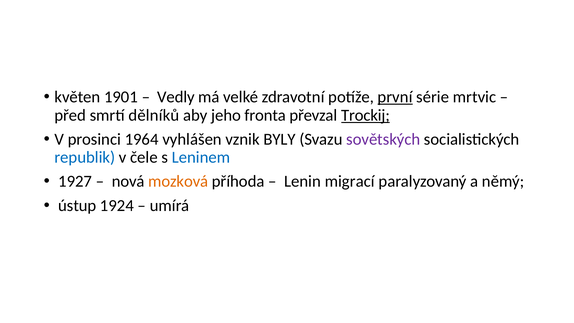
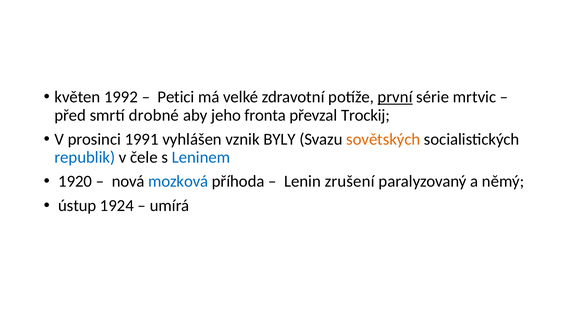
1901: 1901 -> 1992
Vedly: Vedly -> Petici
dělníků: dělníků -> drobné
Trockij underline: present -> none
1964: 1964 -> 1991
sovětských colour: purple -> orange
1927: 1927 -> 1920
mozková colour: orange -> blue
migrací: migrací -> zrušení
